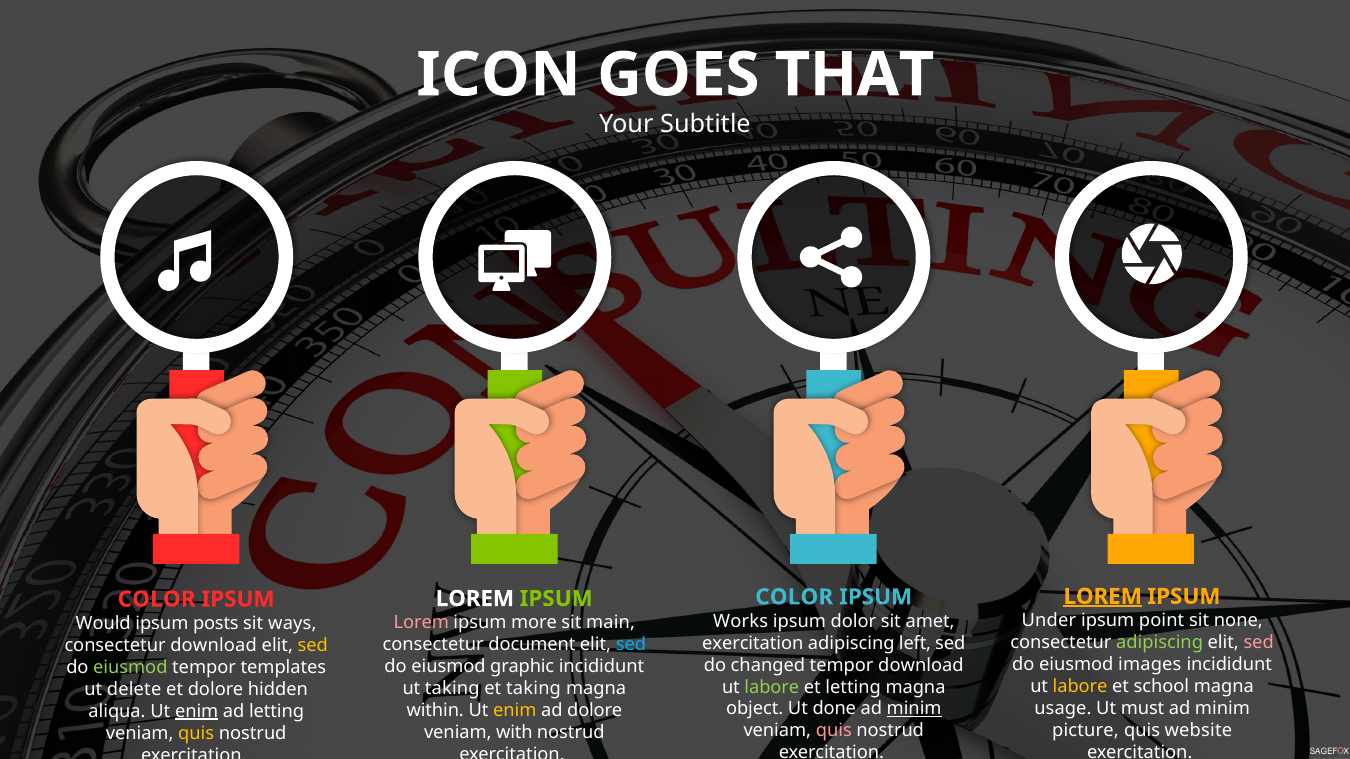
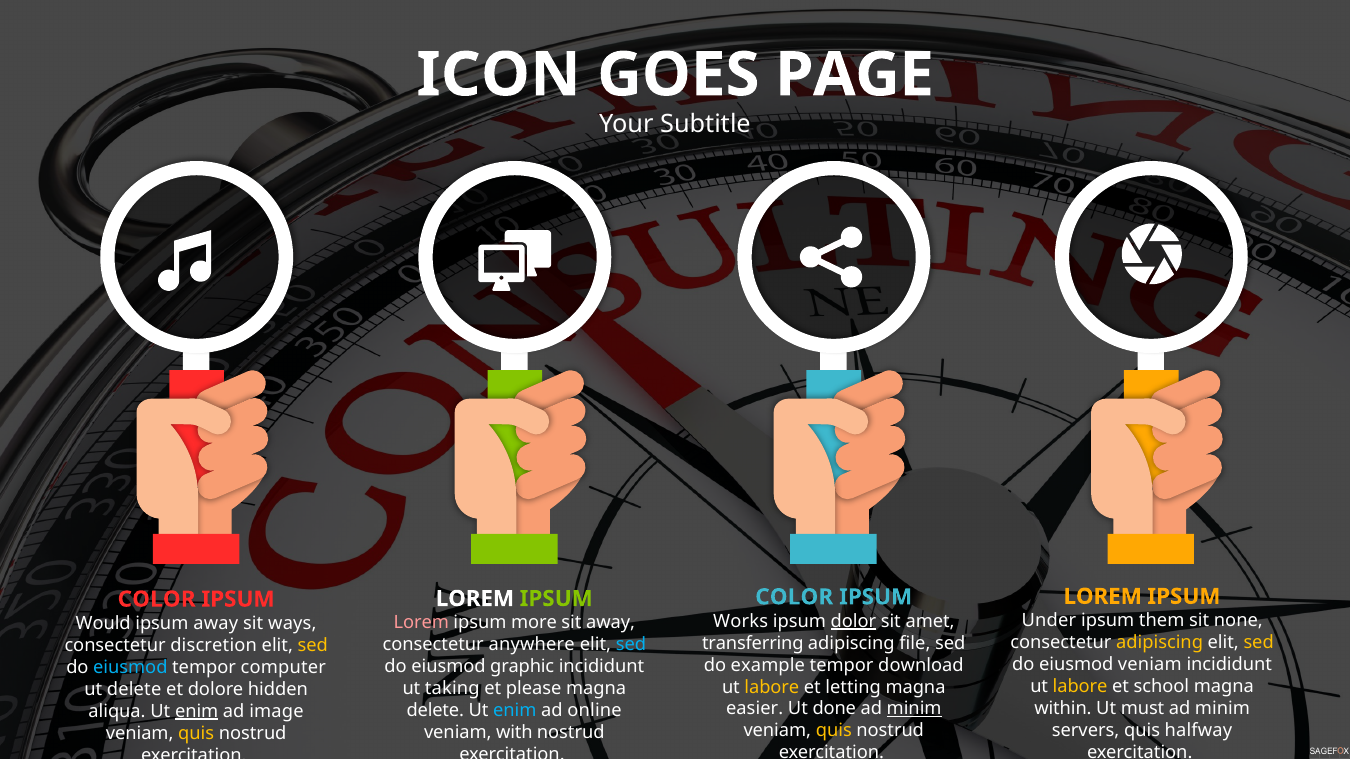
THAT: THAT -> PAGE
LOREM at (1103, 597) underline: present -> none
point: point -> them
dolor underline: none -> present
sit main: main -> away
ipsum posts: posts -> away
adipiscing at (1160, 643) colour: light green -> yellow
sed at (1259, 643) colour: pink -> yellow
exercitation at (753, 643): exercitation -> transferring
left: left -> file
document: document -> anywhere
consectetur download: download -> discretion
eiusmod images: images -> veniam
changed: changed -> example
eiusmod at (130, 668) colour: light green -> light blue
templates: templates -> computer
labore at (772, 687) colour: light green -> yellow
et taking: taking -> please
usage: usage -> within
object: object -> easier
within at (435, 711): within -> delete
enim at (515, 711) colour: yellow -> light blue
ad dolore: dolore -> online
ad letting: letting -> image
picture: picture -> servers
website: website -> halfway
quis at (834, 731) colour: pink -> yellow
